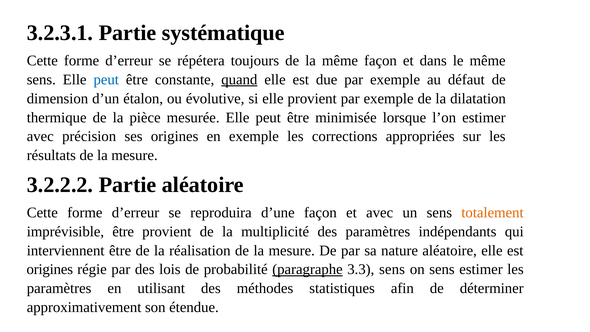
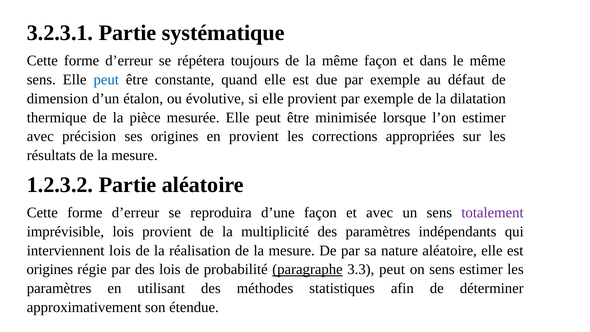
quand underline: present -> none
en exemple: exemple -> provient
3.2.2.2: 3.2.2.2 -> 1.2.3.2
totalement colour: orange -> purple
imprévisible être: être -> lois
interviennent être: être -> lois
3.3 sens: sens -> peut
